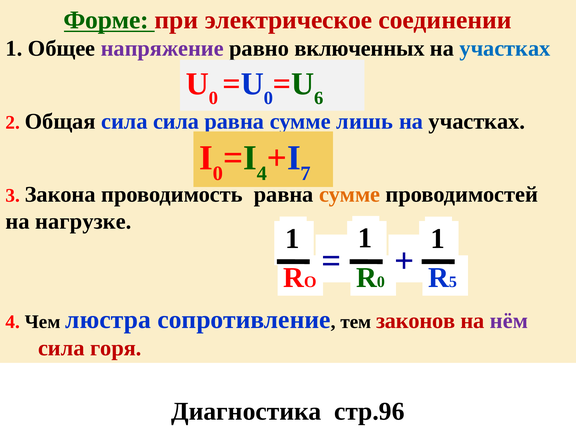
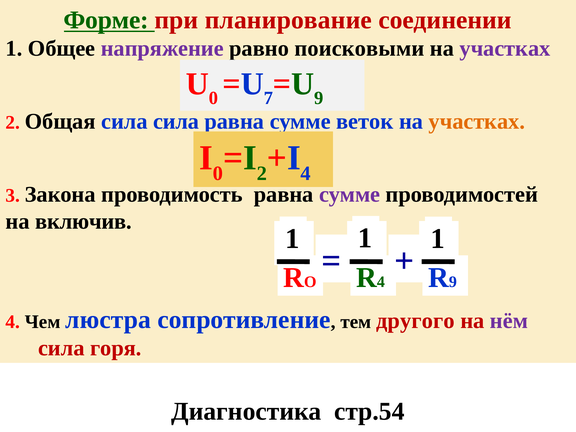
электрическое: электрическое -> планирование
включенных: включенных -> поисковыми
участках at (505, 49) colour: blue -> purple
0 at (268, 98): 0 -> 7
6 at (319, 98): 6 -> 9
лишь: лишь -> веток
участках at (477, 122) colour: black -> orange
4 at (262, 173): 4 -> 2
7 at (306, 173): 7 -> 4
сумме at (350, 195) colour: orange -> purple
нагрузке: нагрузке -> включив
0 at (381, 282): 0 -> 4
5 at (453, 282): 5 -> 9
законов: законов -> другого
стр.96: стр.96 -> стр.54
